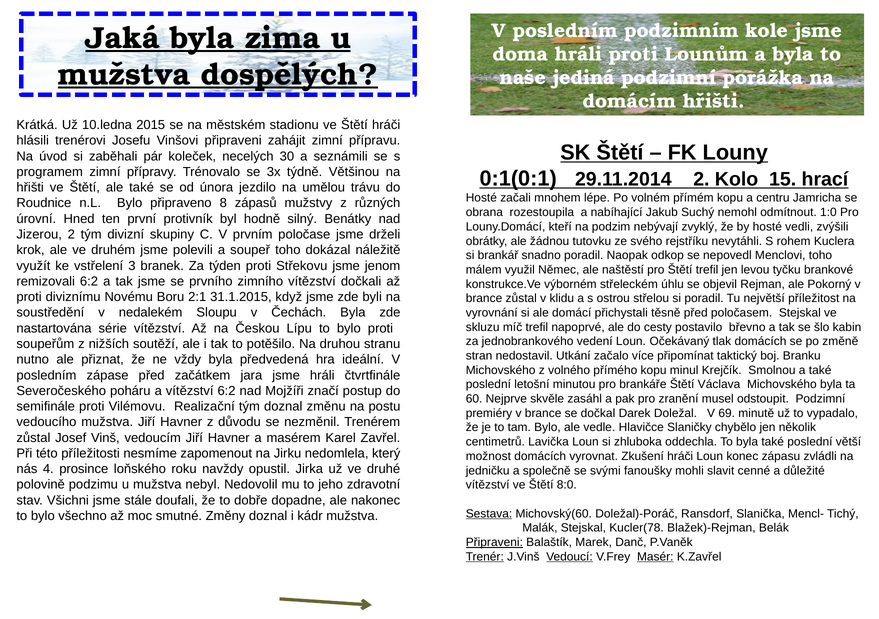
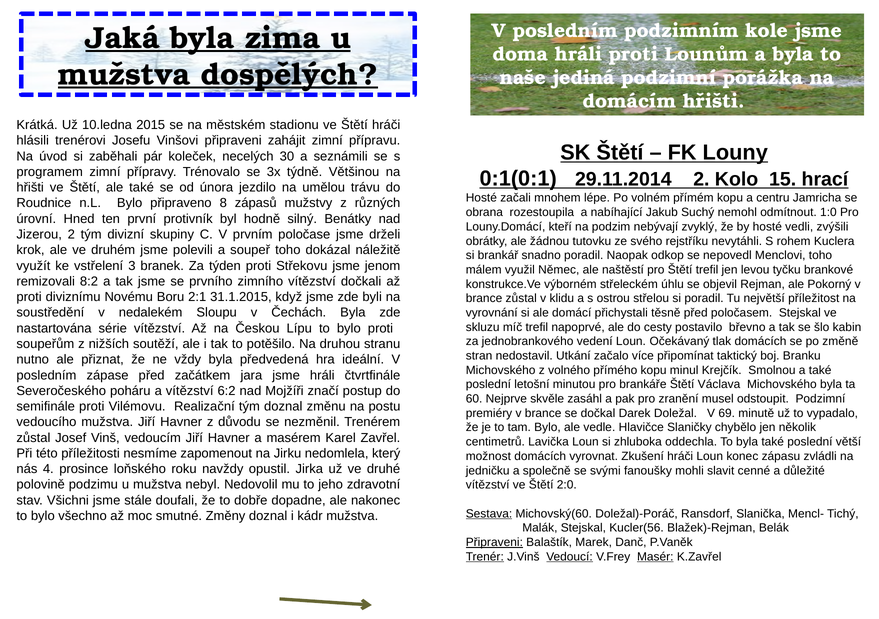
remizovali 6:2: 6:2 -> 8:2
8:0: 8:0 -> 2:0
Kucler(78: Kucler(78 -> Kucler(56
